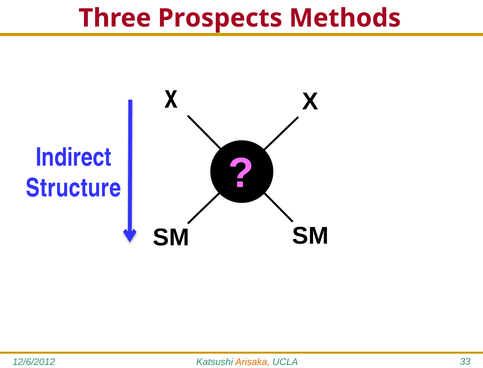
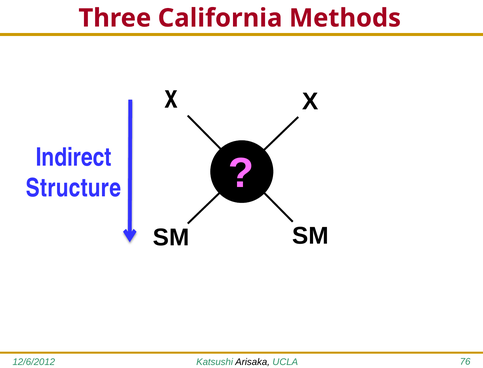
Prospects: Prospects -> California
Arisaka colour: orange -> black
33: 33 -> 76
